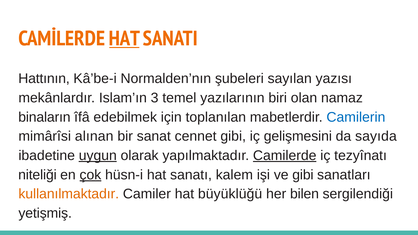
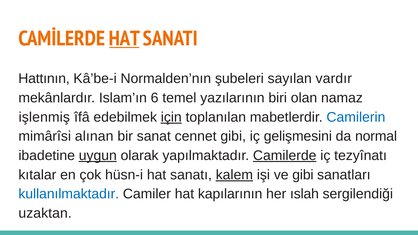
yazısı: yazısı -> vardır
3: 3 -> 6
binaların: binaların -> işlenmiş
için underline: none -> present
sayıda: sayıda -> normal
niteliği: niteliği -> kıtalar
çok underline: present -> none
kalem underline: none -> present
kullanılmaktadır colour: orange -> blue
büyüklüğü: büyüklüğü -> kapılarının
bilen: bilen -> ıslah
yetişmiş: yetişmiş -> uzaktan
